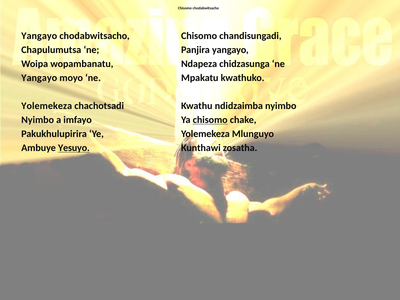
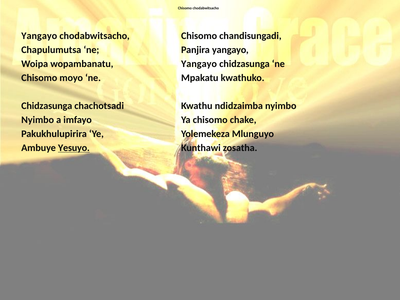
Ndapeza at (199, 64): Ndapeza -> Yangayo
Yangayo at (39, 78): Yangayo -> Chisomo
Yolemekeza at (47, 106): Yolemekeza -> Chidzasunga
chisomo at (210, 120) underline: present -> none
